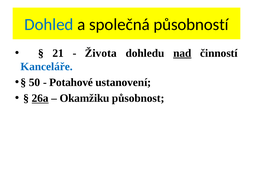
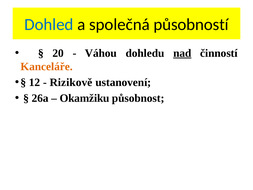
21: 21 -> 20
Života: Života -> Váhou
Kanceláře colour: blue -> orange
50: 50 -> 12
Potahové: Potahové -> Rizikově
26a underline: present -> none
